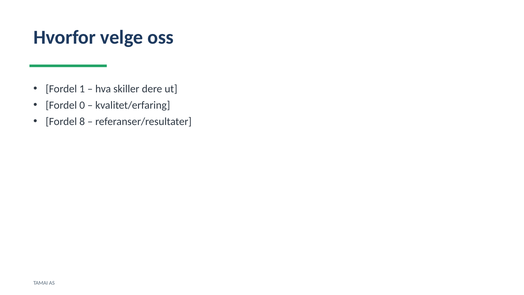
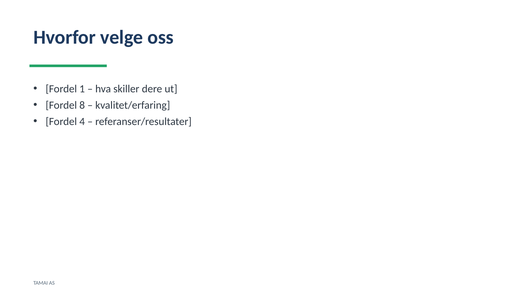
0: 0 -> 8
8: 8 -> 4
